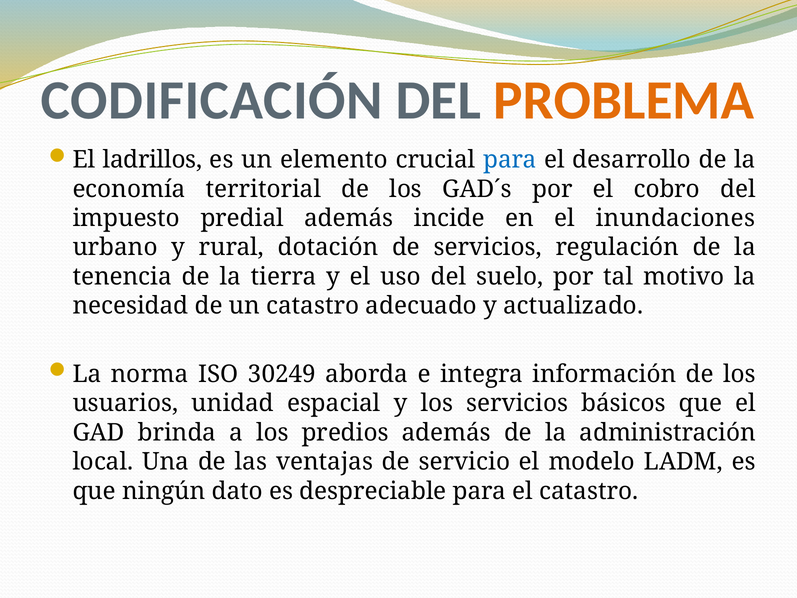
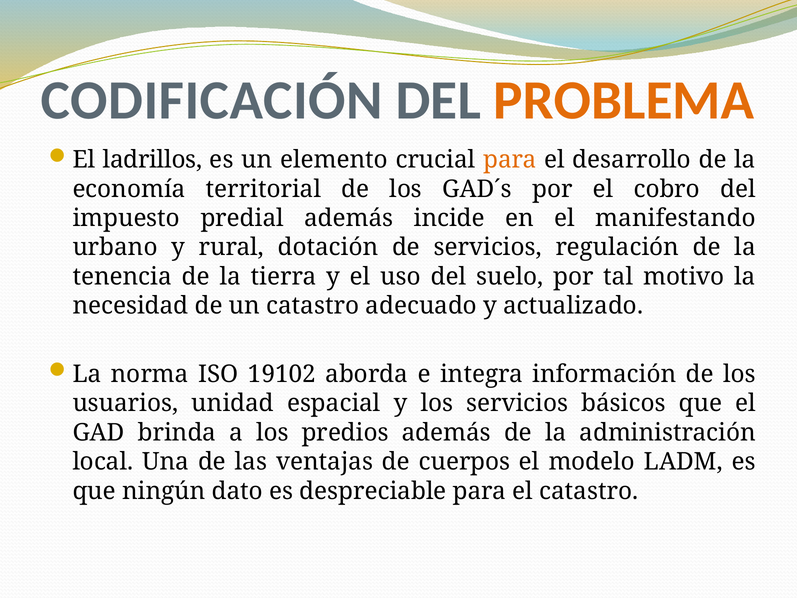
para at (510, 160) colour: blue -> orange
inundaciones: inundaciones -> manifestando
30249: 30249 -> 19102
servicio: servicio -> cuerpos
